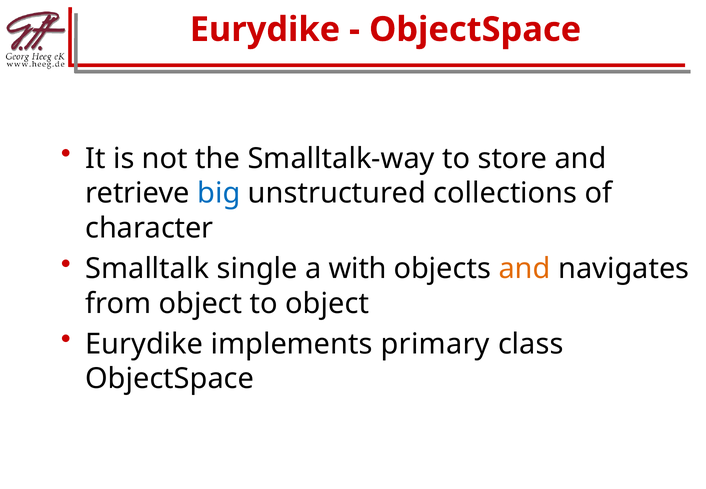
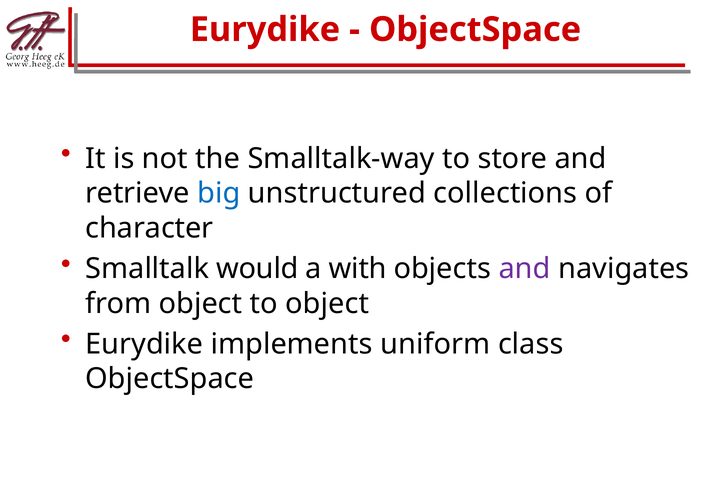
single: single -> would
and at (525, 269) colour: orange -> purple
primary: primary -> uniform
